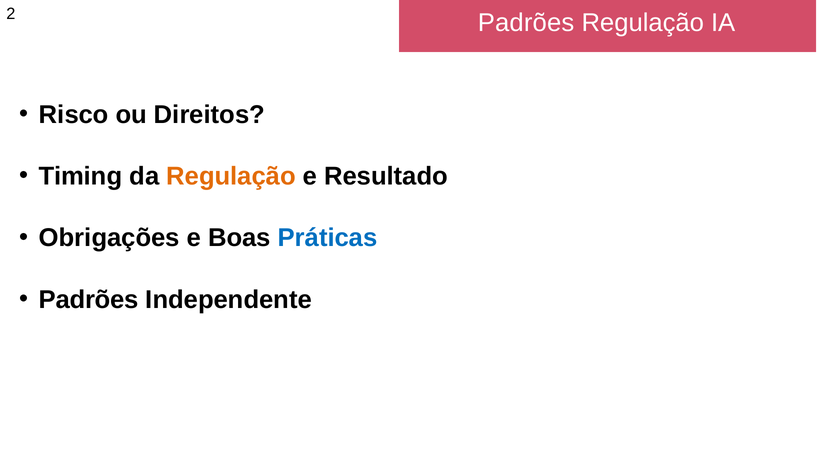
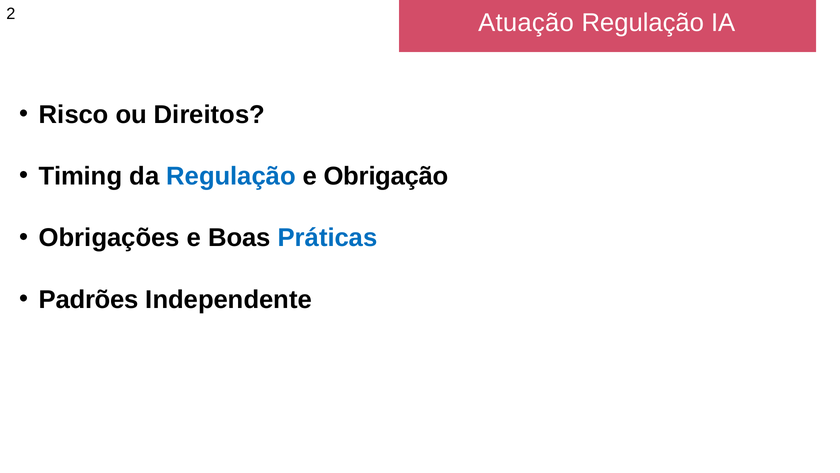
Padrões at (526, 23): Padrões -> Atuação
Regulação at (231, 176) colour: orange -> blue
Resultado: Resultado -> Obrigação
